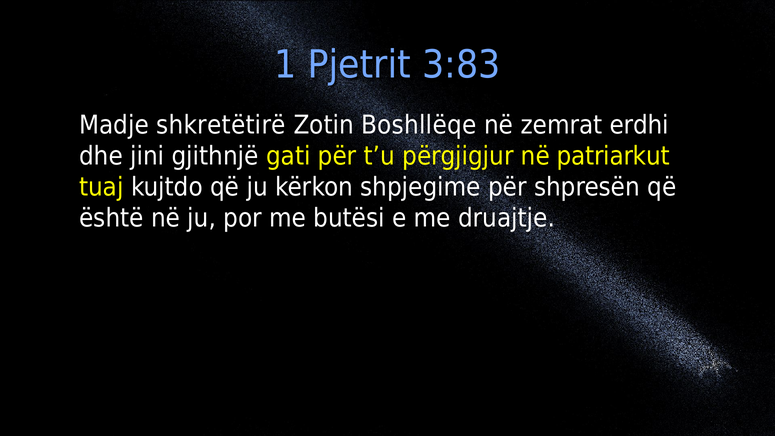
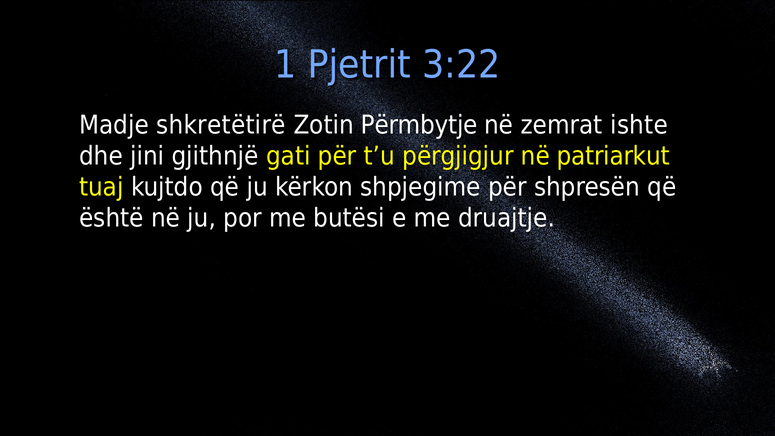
3:83: 3:83 -> 3:22
Boshllëqe: Boshllëqe -> Përmbytje
erdhi: erdhi -> ishte
